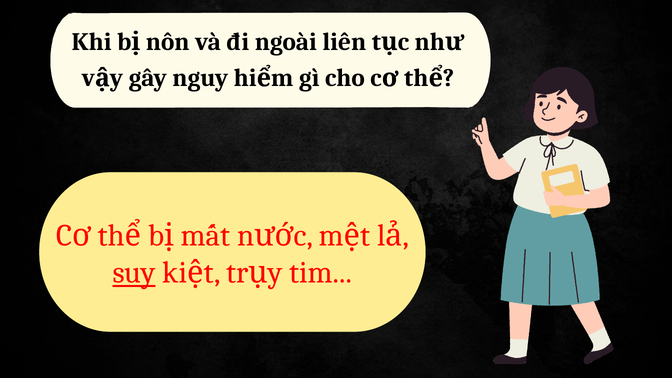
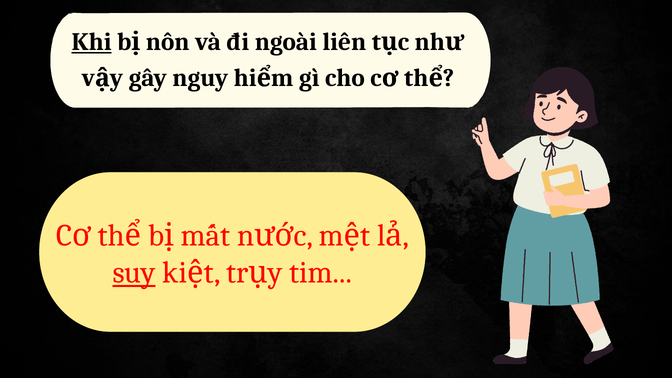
Khi underline: none -> present
